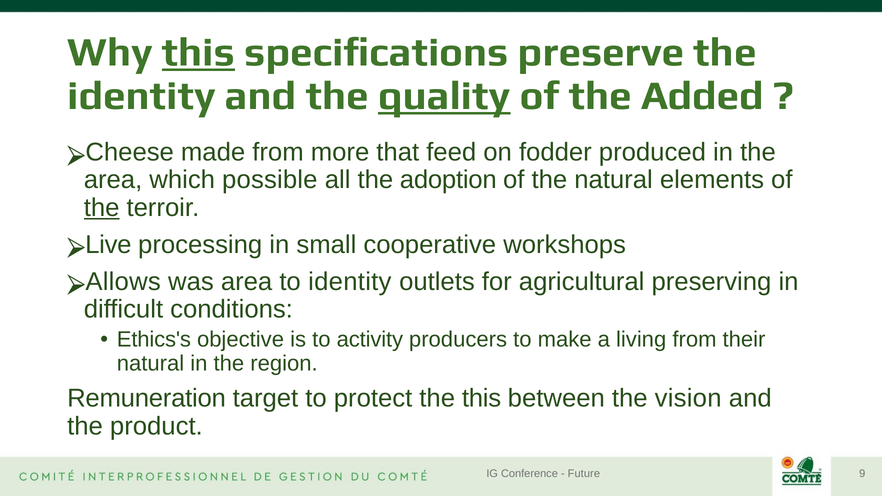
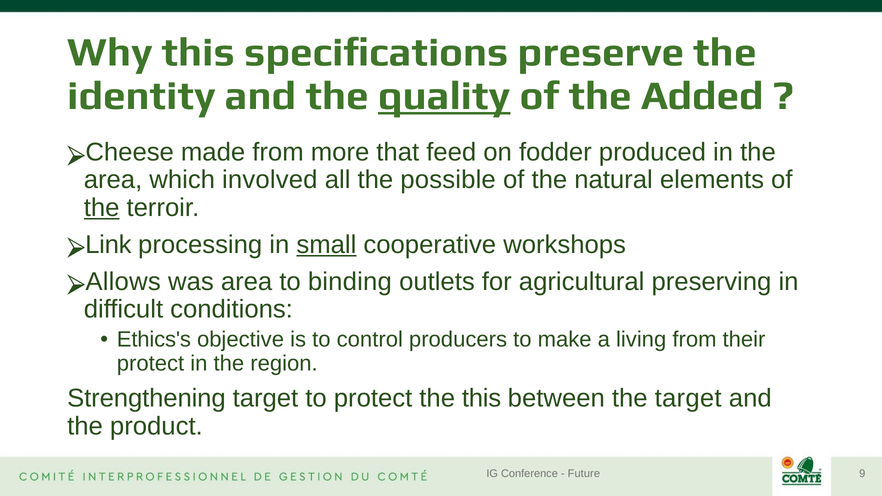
this at (199, 52) underline: present -> none
possible: possible -> involved
adoption: adoption -> possible
Live: Live -> Link
small underline: none -> present
to identity: identity -> binding
activity: activity -> control
natural at (151, 364): natural -> protect
Remuneration: Remuneration -> Strengthening
the vision: vision -> target
